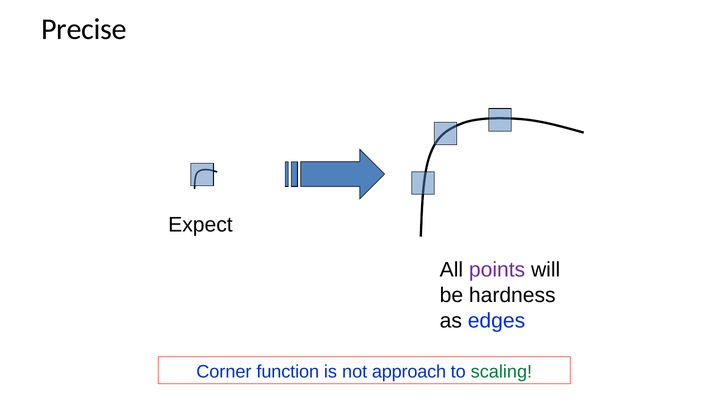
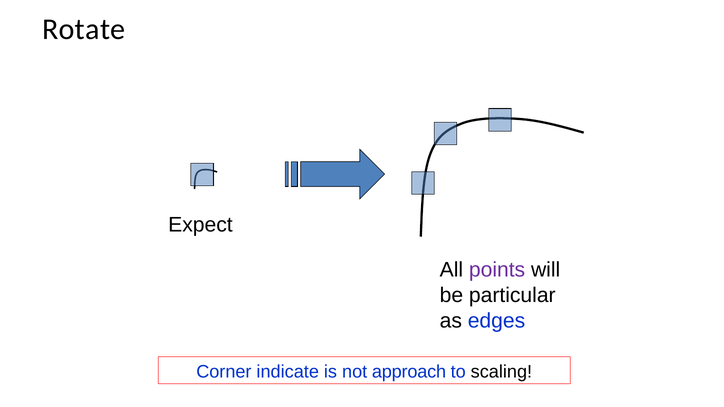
Precise: Precise -> Rotate
hardness: hardness -> particular
function: function -> indicate
scaling colour: green -> black
